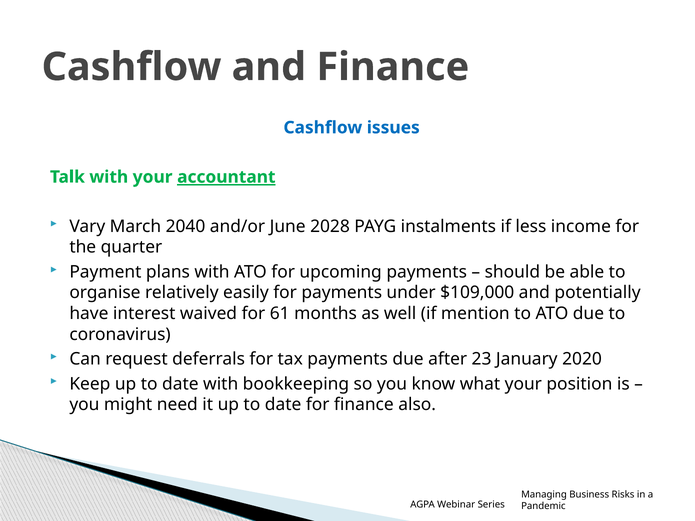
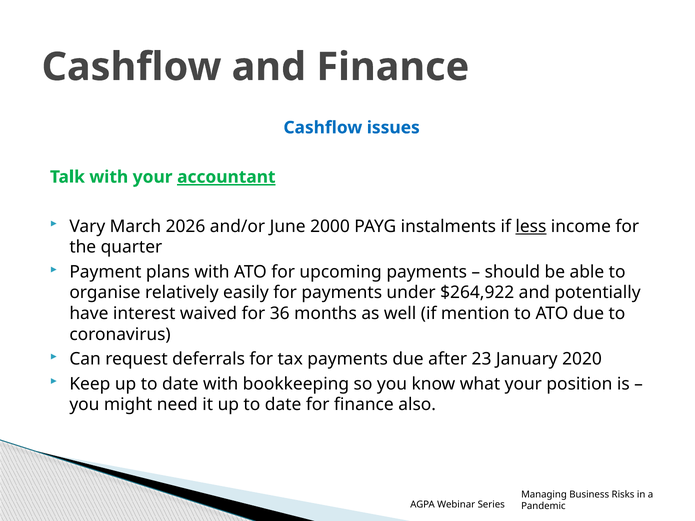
2040: 2040 -> 2026
2028: 2028 -> 2000
less underline: none -> present
$109,000: $109,000 -> $264,922
61: 61 -> 36
